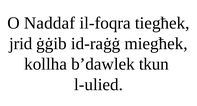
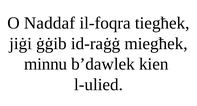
jrid: jrid -> jiġi
kollha: kollha -> minnu
tkun: tkun -> kien
